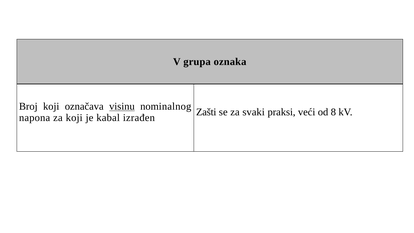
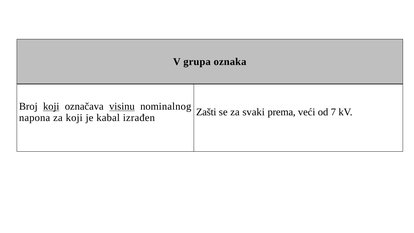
koji at (51, 106) underline: none -> present
praksi: praksi -> prema
8: 8 -> 7
